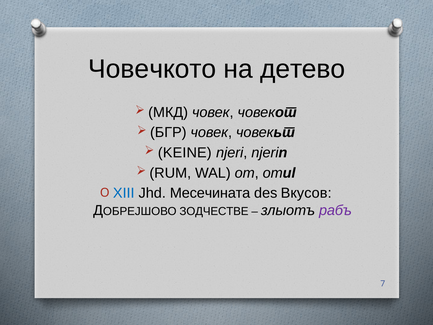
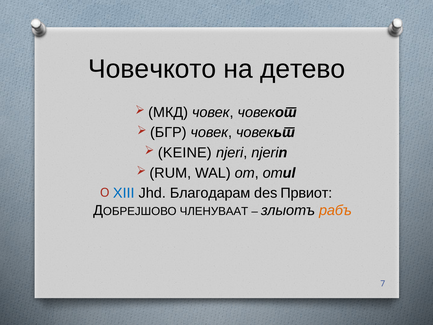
Месечината: Месечината -> Благодарам
Вкусов: Вкусов -> Првиот
ЗОДЧЕСТВЕ: ЗОДЧЕСТВЕ -> ЧЛЕНУВААТ
рабъ colour: purple -> orange
